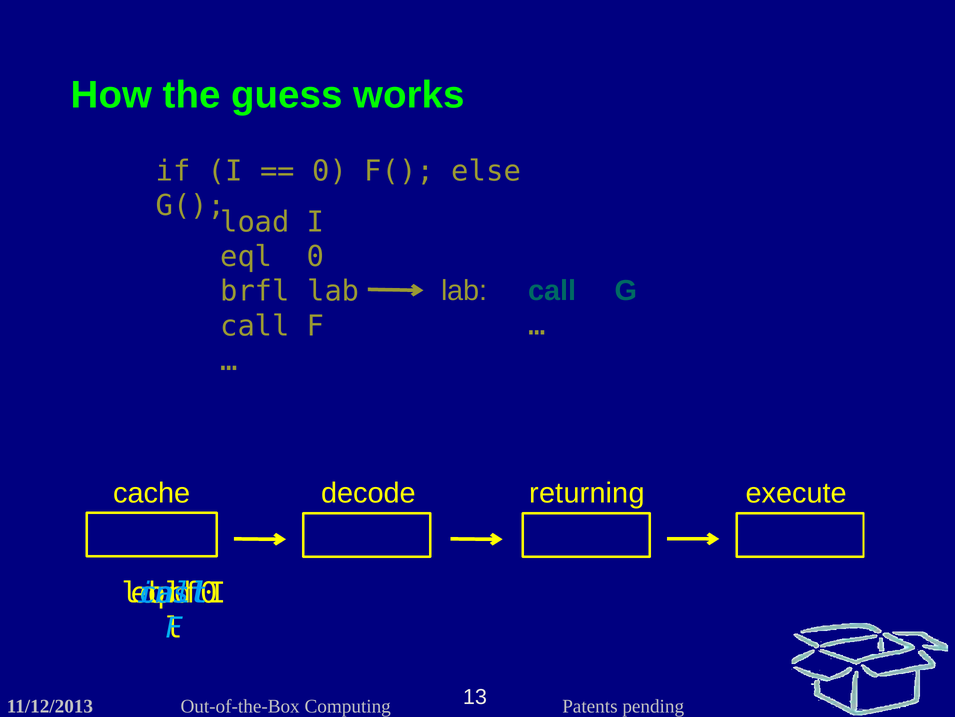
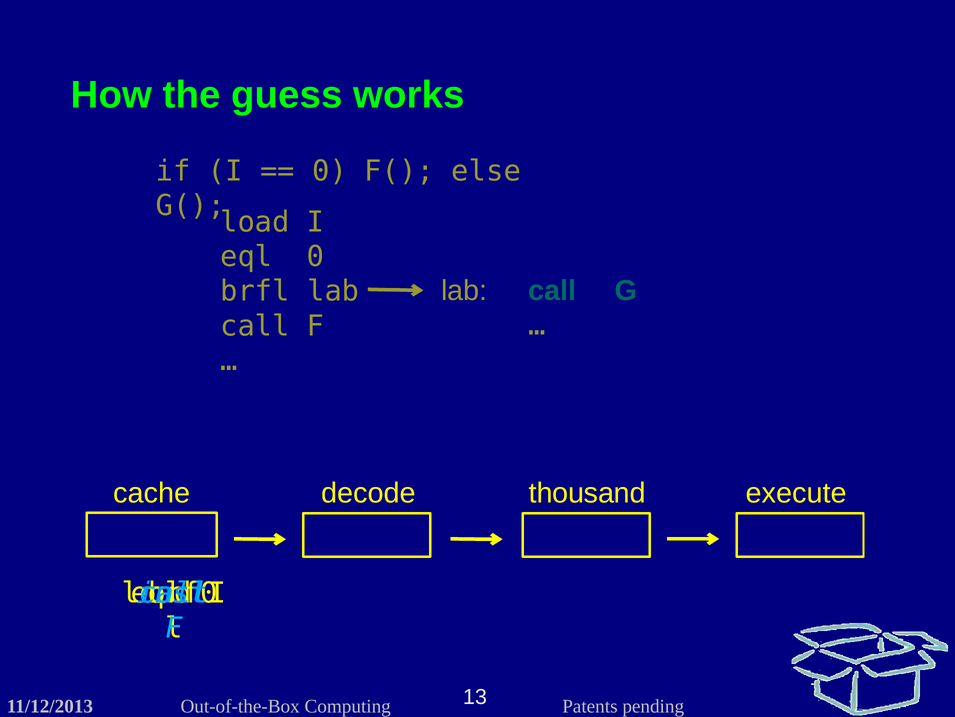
returning: returning -> thousand
